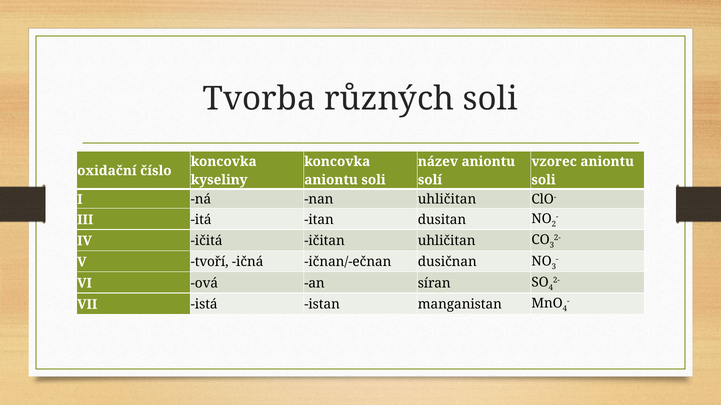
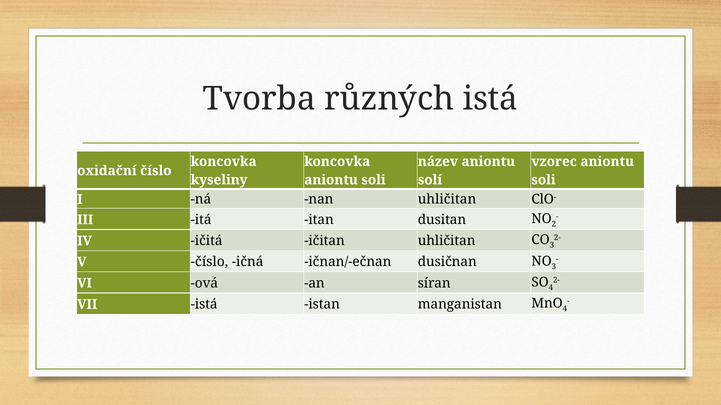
různých soli: soli -> istá
V tvoří: tvoří -> číslo
